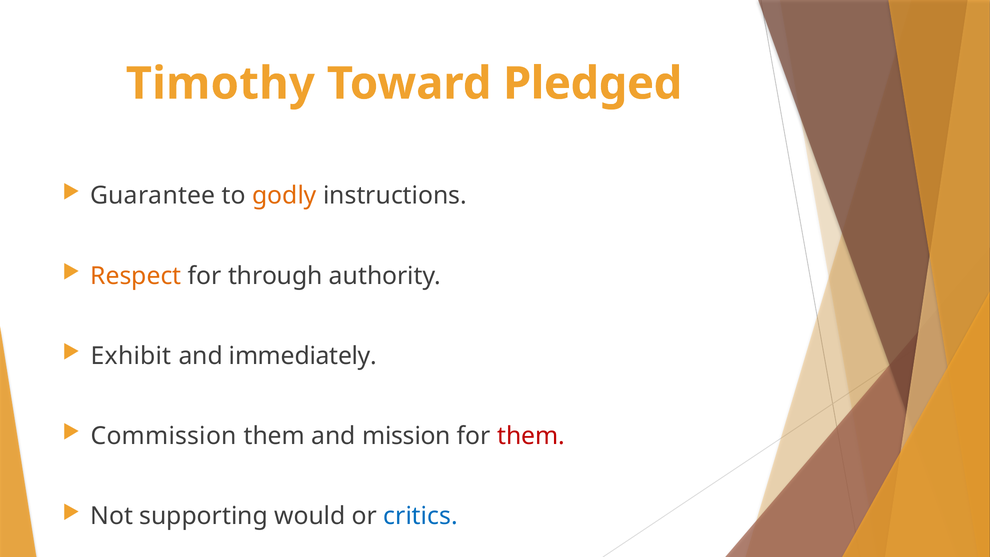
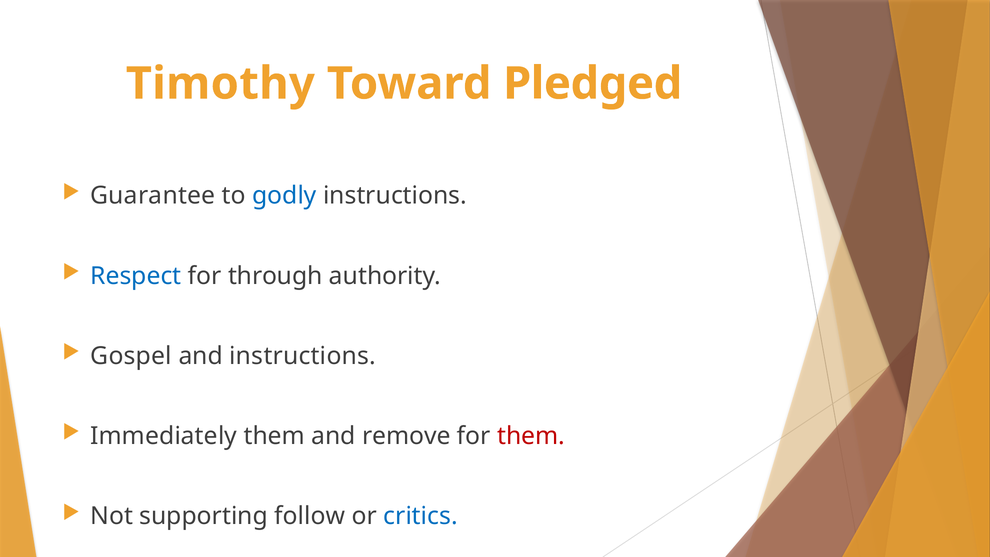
godly colour: orange -> blue
Respect colour: orange -> blue
Exhibit: Exhibit -> Gospel
and immediately: immediately -> instructions
Commission: Commission -> Immediately
mission: mission -> remove
would: would -> follow
